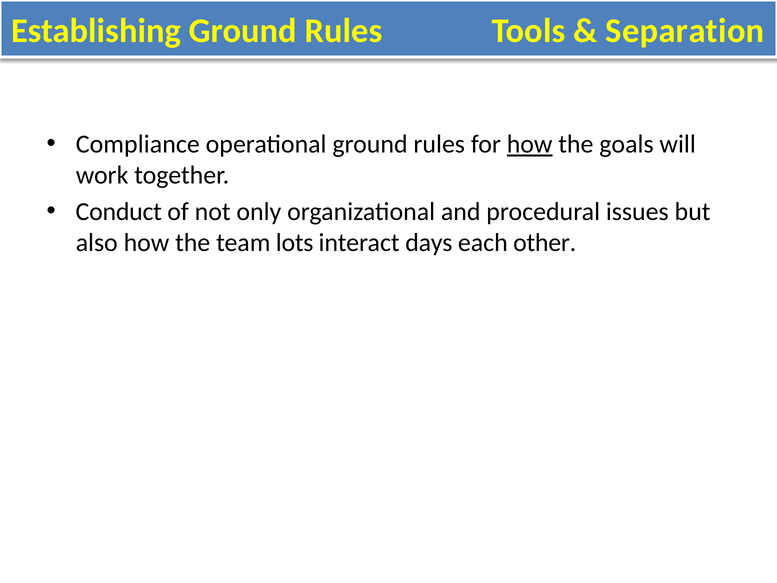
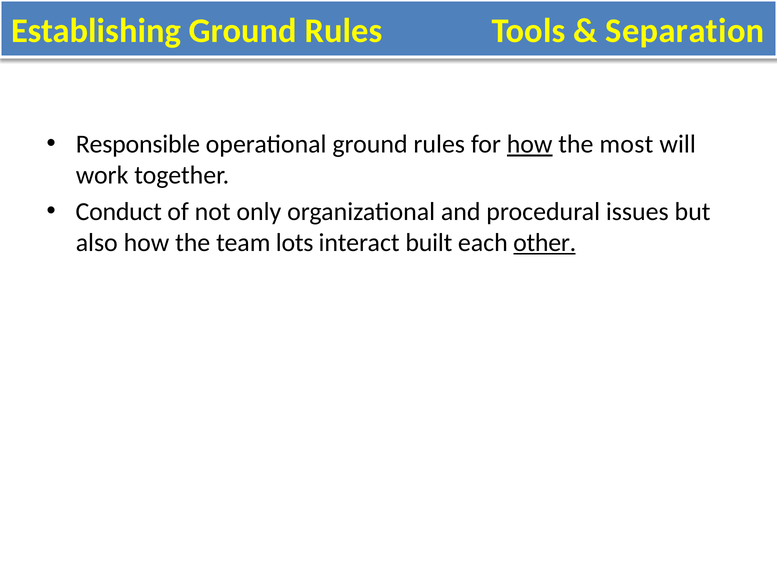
Compliance: Compliance -> Responsible
goals: goals -> most
days: days -> built
other underline: none -> present
